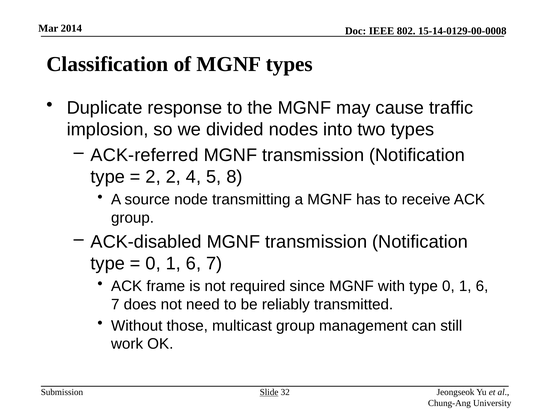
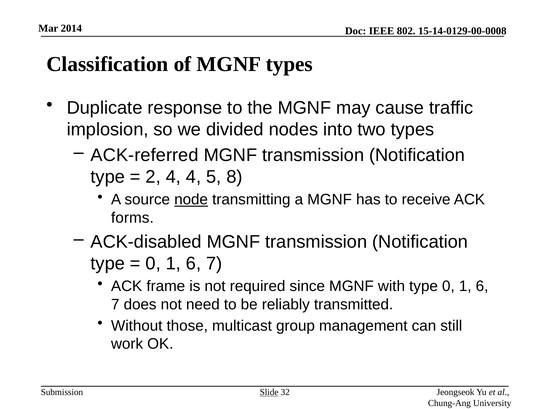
2 2: 2 -> 4
node underline: none -> present
group at (133, 218): group -> forms
